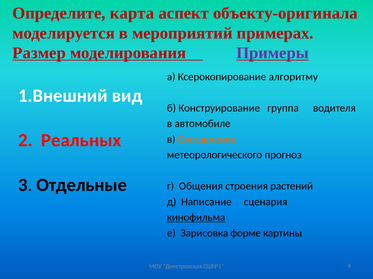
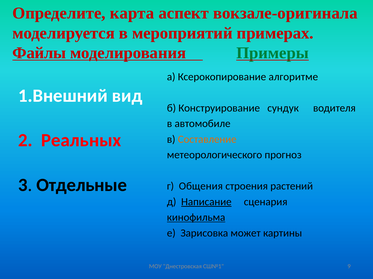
объекту-оригинала: объекту-оригинала -> вокзале-оригинала
Размер: Размер -> Файлы
Примеры colour: purple -> green
алгоритму: алгоритму -> алгоритме
группа: группа -> сундук
Написание underline: none -> present
форме: форме -> может
